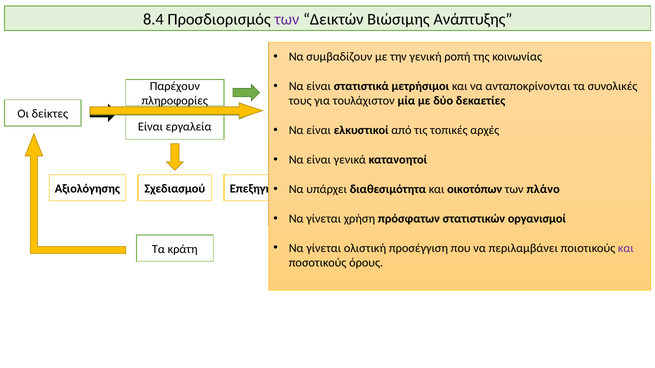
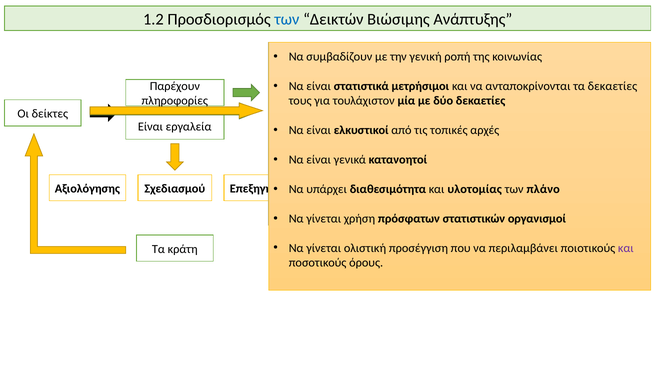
8.4: 8.4 -> 1.2
των at (287, 19) colour: purple -> blue
τα συνολικές: συνολικές -> δεκαετίες
οικοτόπων: οικοτόπων -> υλοτομίας
